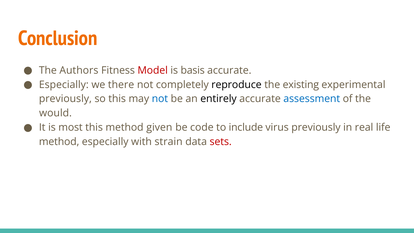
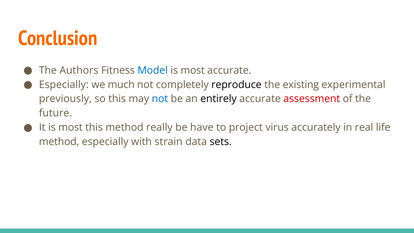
Model colour: red -> blue
basis at (193, 70): basis -> most
there: there -> much
assessment colour: blue -> red
would: would -> future
given: given -> really
code: code -> have
include: include -> project
virus previously: previously -> accurately
sets colour: red -> black
